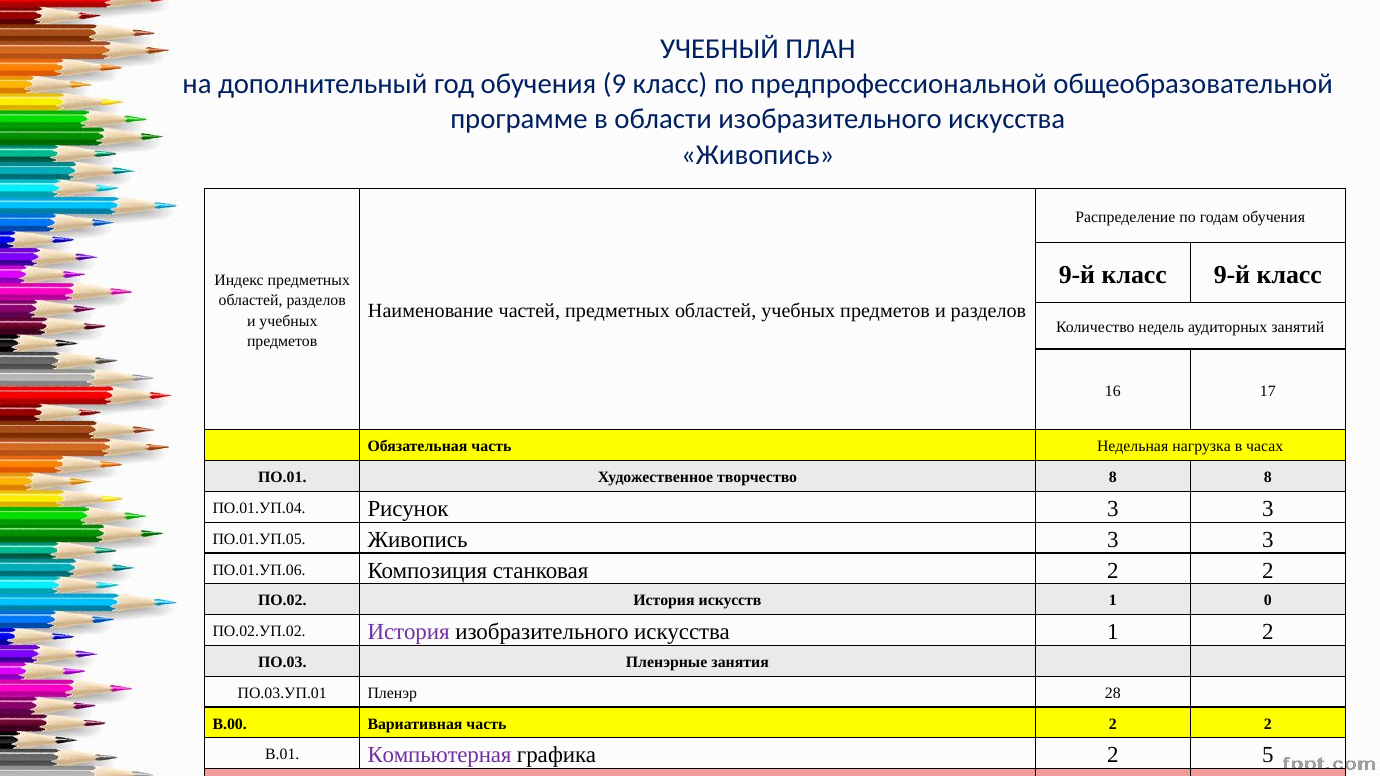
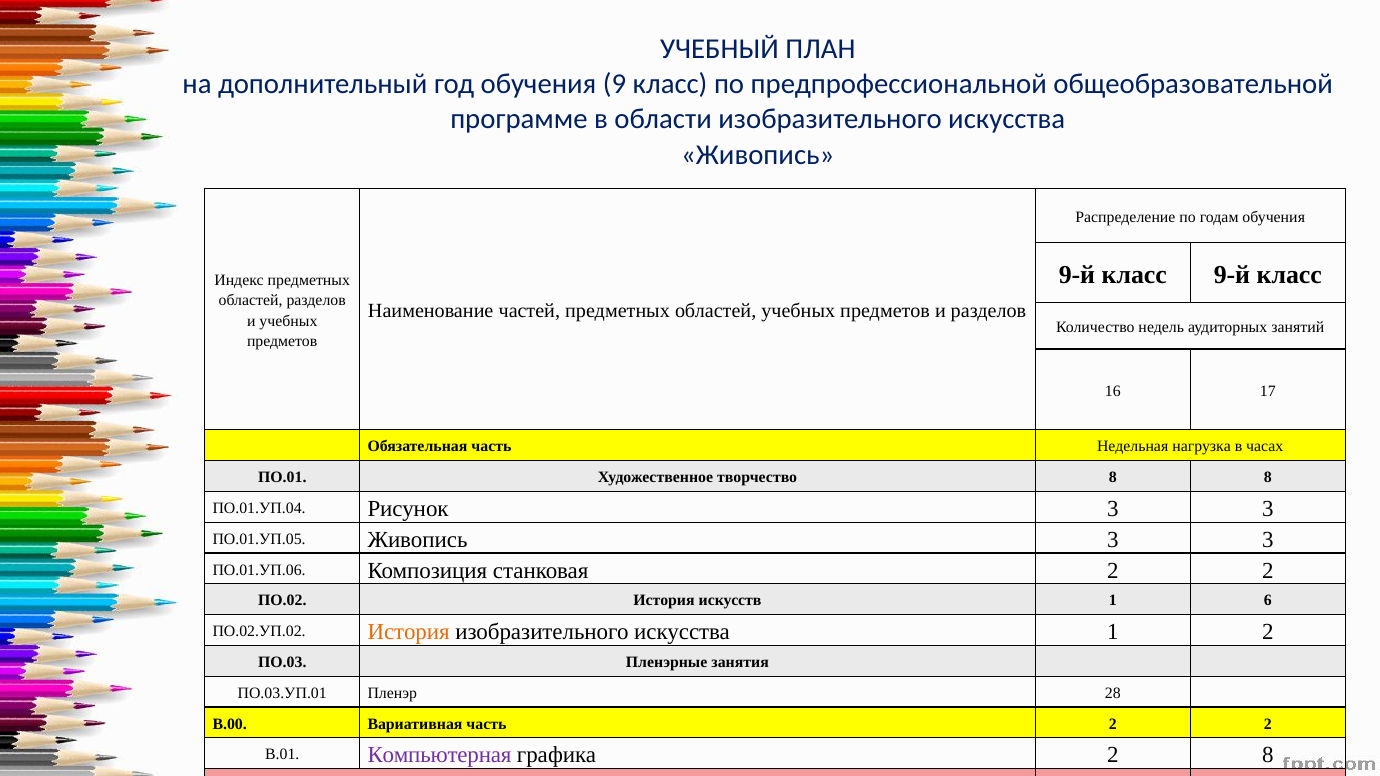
0: 0 -> 6
История at (409, 632) colour: purple -> orange
2 5: 5 -> 8
